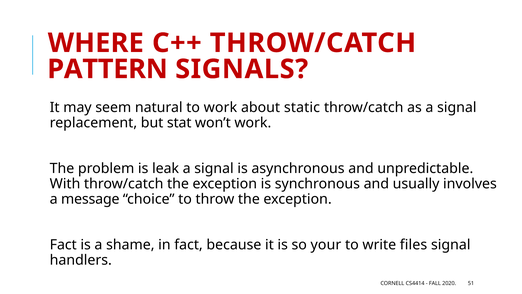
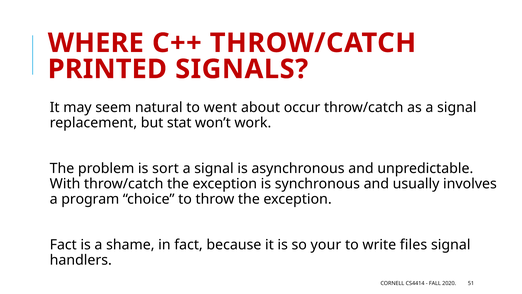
PATTERN: PATTERN -> PRINTED
to work: work -> went
static: static -> occur
leak: leak -> sort
message: message -> program
